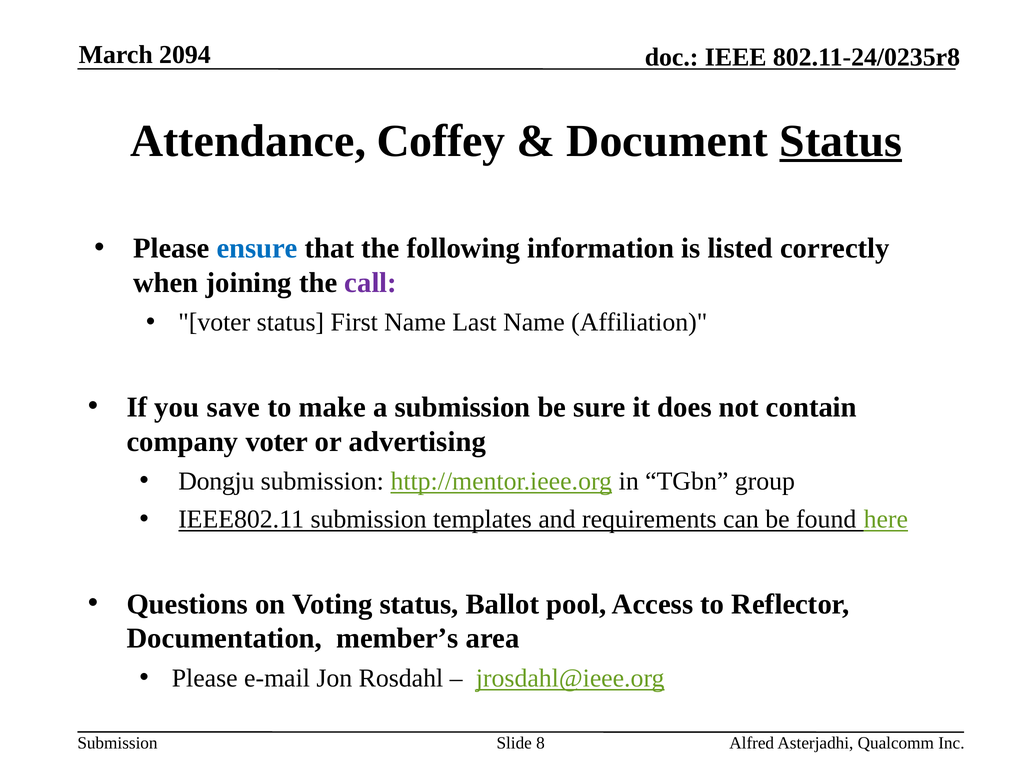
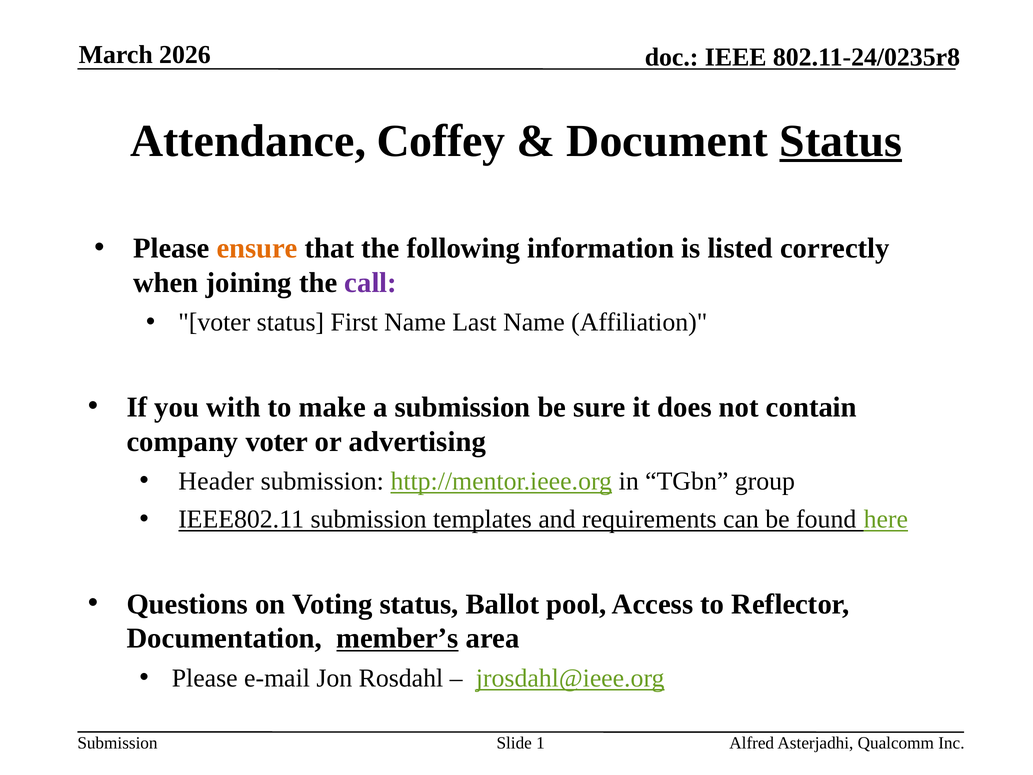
2094: 2094 -> 2026
ensure colour: blue -> orange
save: save -> with
Dongju: Dongju -> Header
member’s underline: none -> present
8: 8 -> 1
